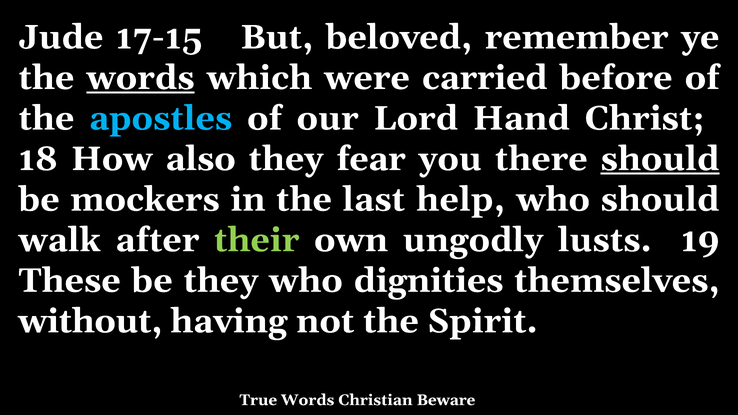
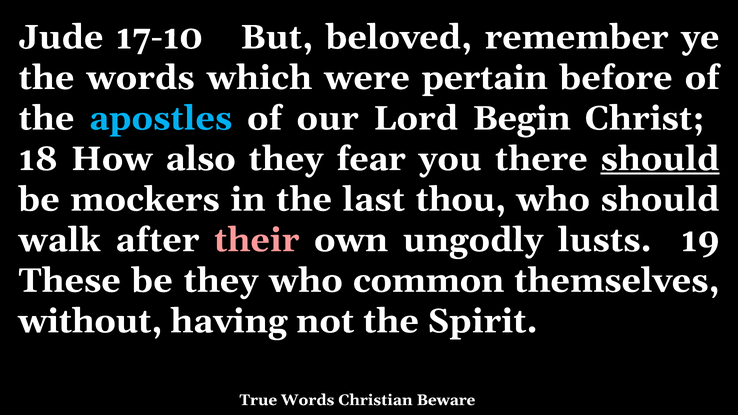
17-15: 17-15 -> 17-10
words at (141, 78) underline: present -> none
carried: carried -> pertain
Hand: Hand -> Begin
help: help -> thou
their colour: light green -> pink
dignities: dignities -> common
